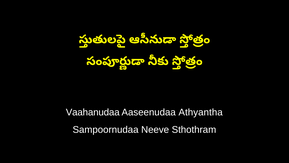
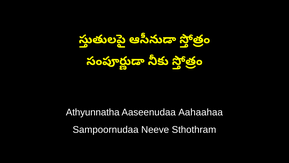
Vaahanudaa: Vaahanudaa -> Athyunnatha
Athyantha: Athyantha -> Aahaahaa
